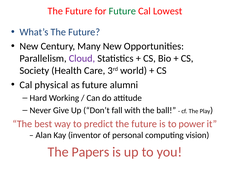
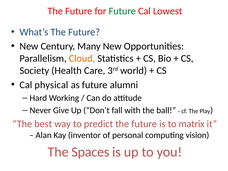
Cloud colour: purple -> orange
power: power -> matrix
Papers: Papers -> Spaces
